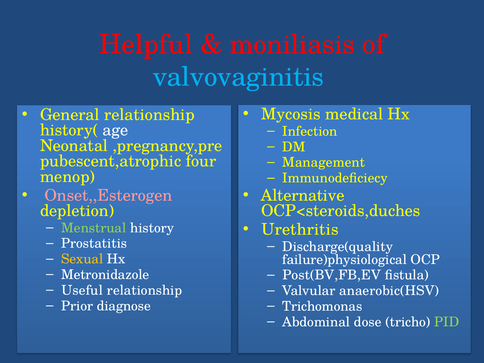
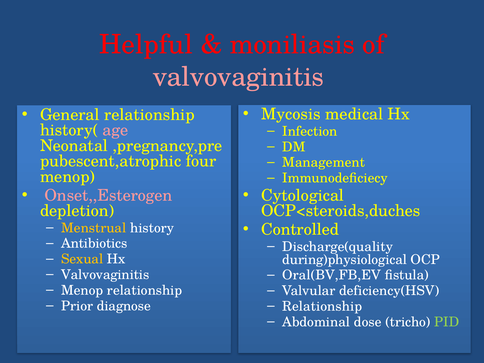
valvovaginitis at (238, 77) colour: light blue -> pink
age colour: white -> pink
Alternative: Alternative -> Cytological
Menstrual colour: light green -> yellow
Urethritis: Urethritis -> Controlled
Prostatitis: Prostatitis -> Antibiotics
failure)physiological: failure)physiological -> during)physiological
Metronidazole at (105, 275): Metronidazole -> Valvovaginitis
Post(BV,FB,EV: Post(BV,FB,EV -> Oral(BV,FB,EV
Useful at (82, 290): Useful -> Menop
anaerobic(HSV: anaerobic(HSV -> deficiency(HSV
Trichomonas at (322, 306): Trichomonas -> Relationship
